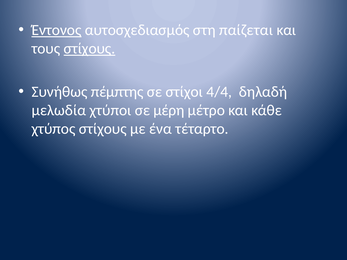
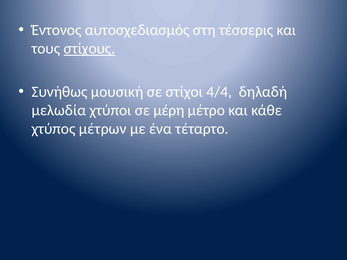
Έντονος underline: present -> none
παίζεται: παίζεται -> τέσσερις
πέμπτης: πέμπτης -> μουσική
χτύπος στίχους: στίχους -> μέτρων
